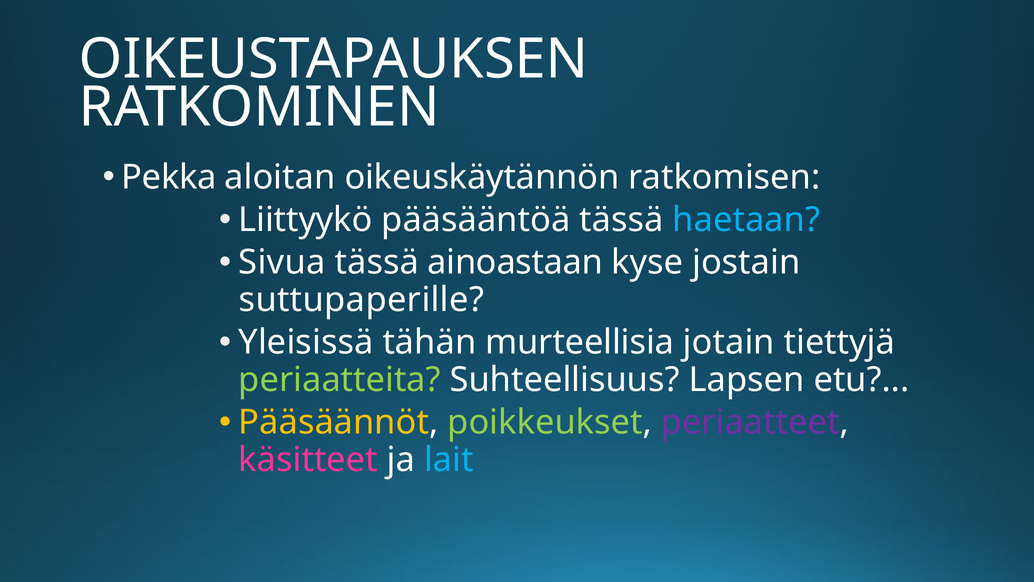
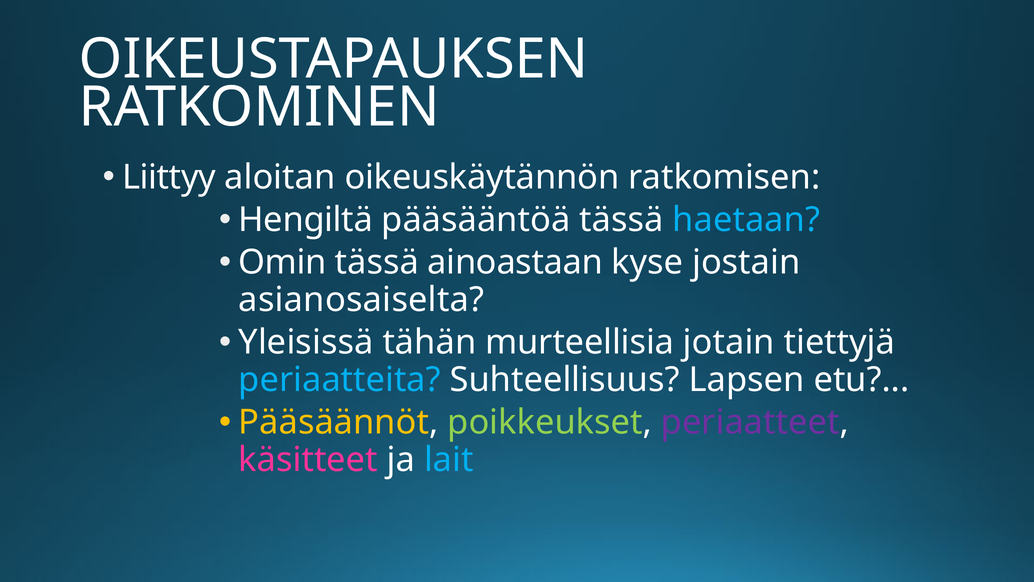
Pekka: Pekka -> Liittyy
Liittyykö: Liittyykö -> Hengiltä
Sivua: Sivua -> Omin
suttupaperille: suttupaperille -> asianosaiselta
periaatteita colour: light green -> light blue
